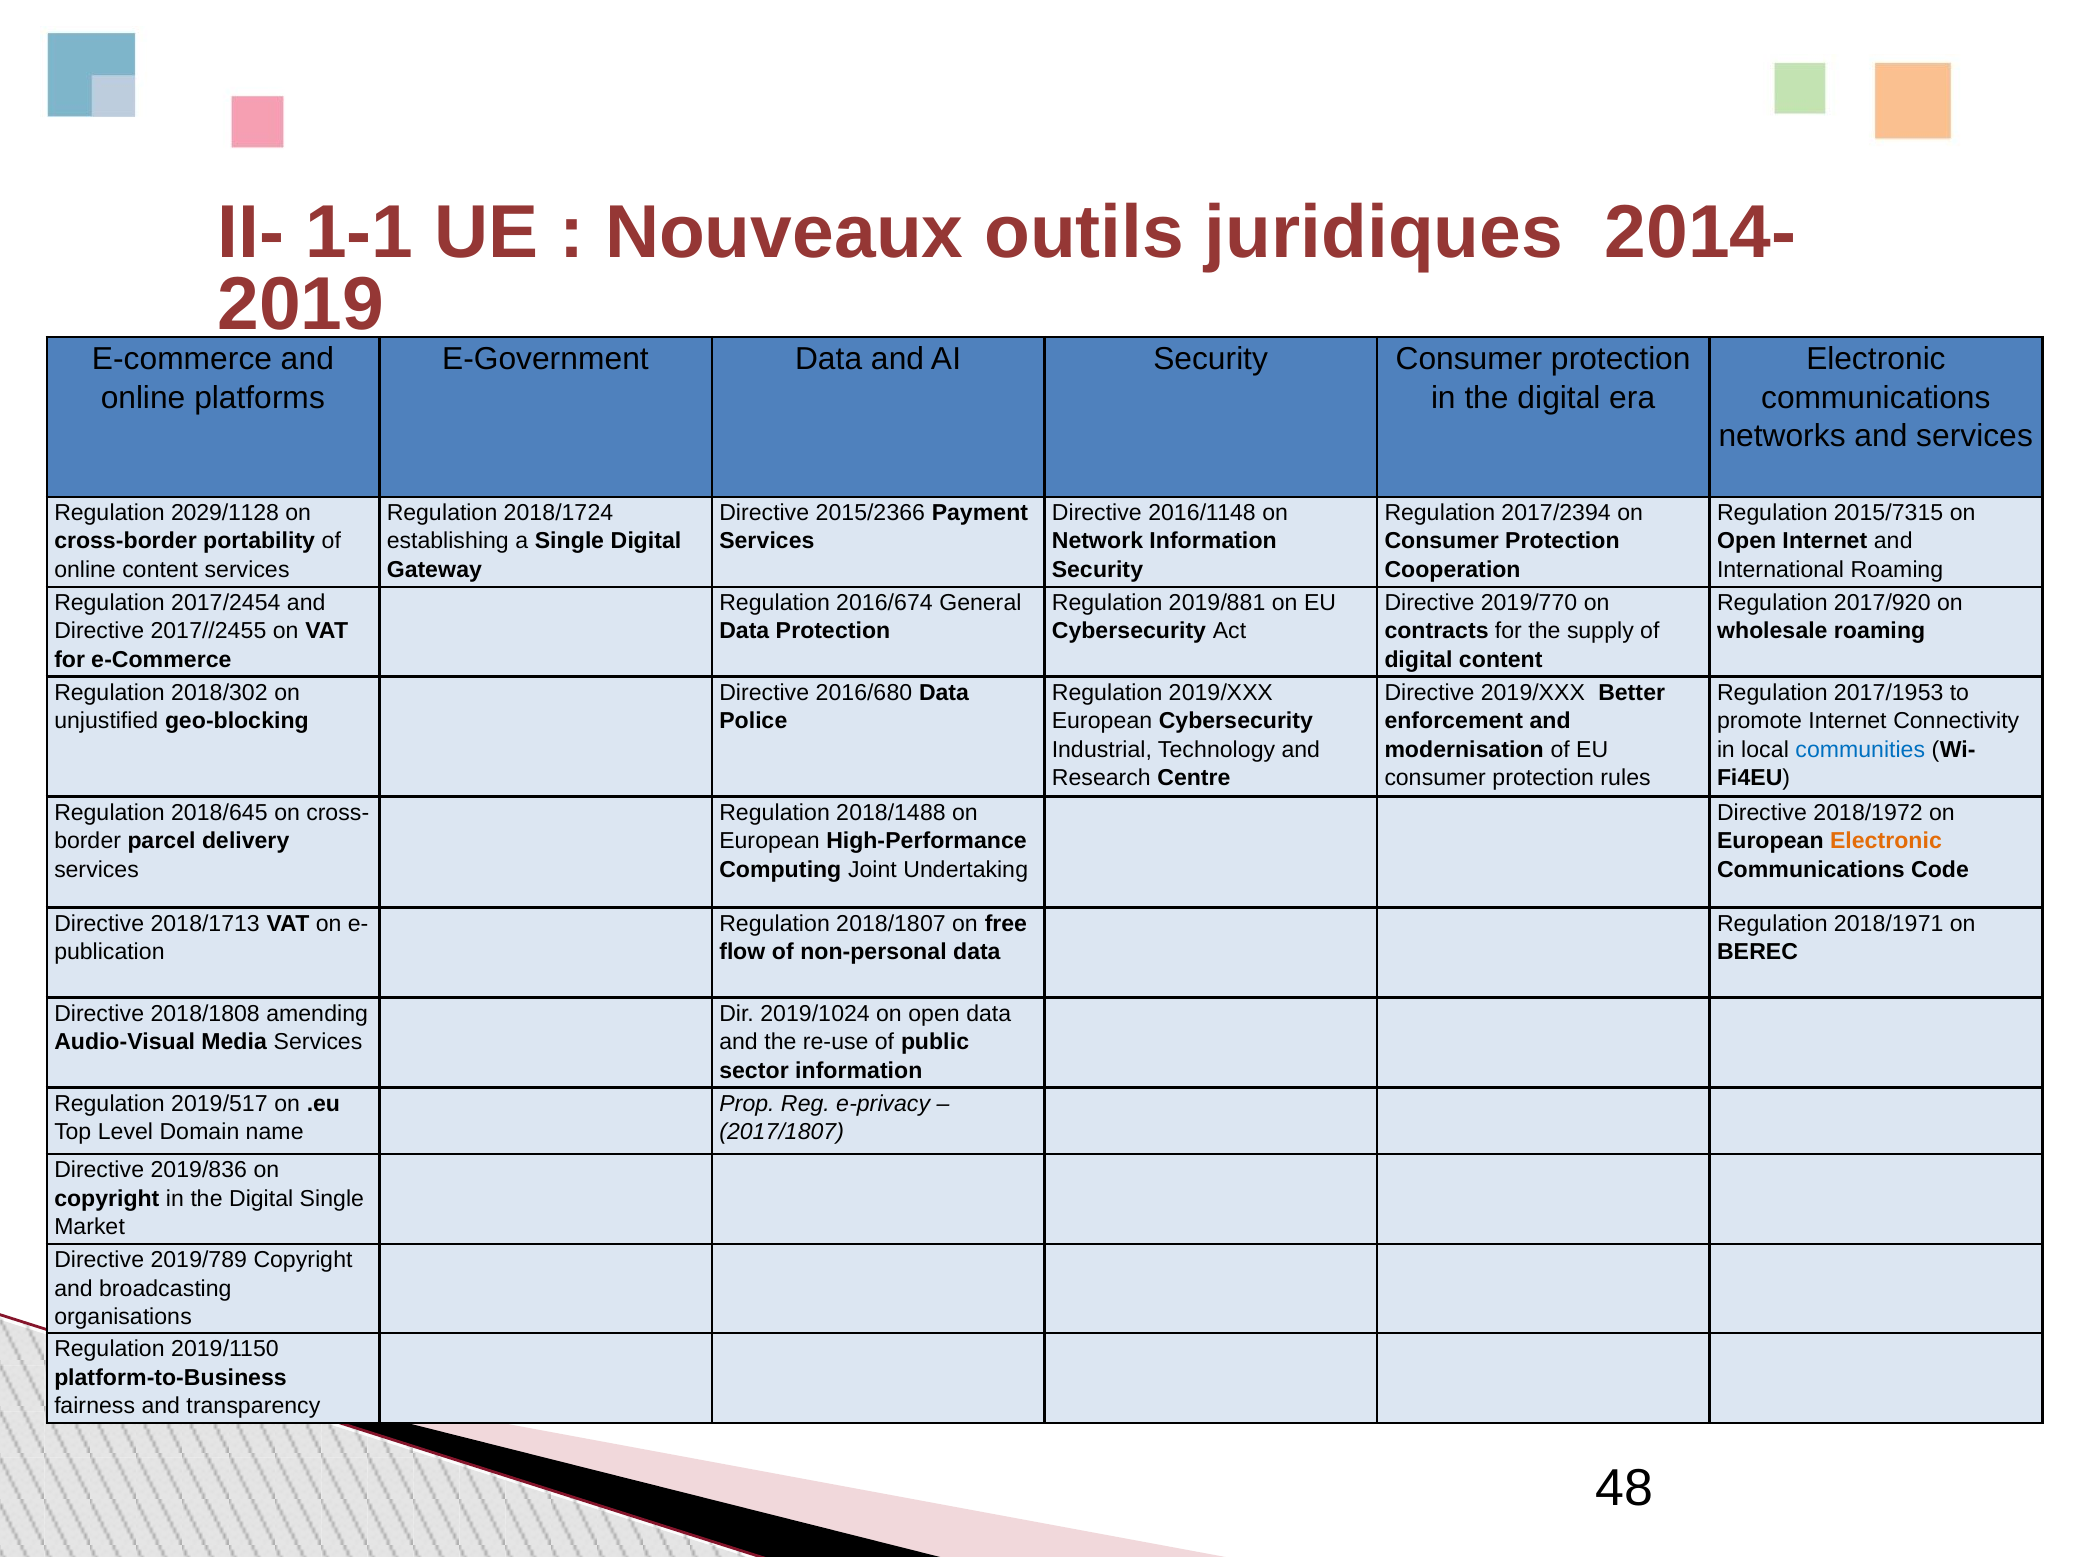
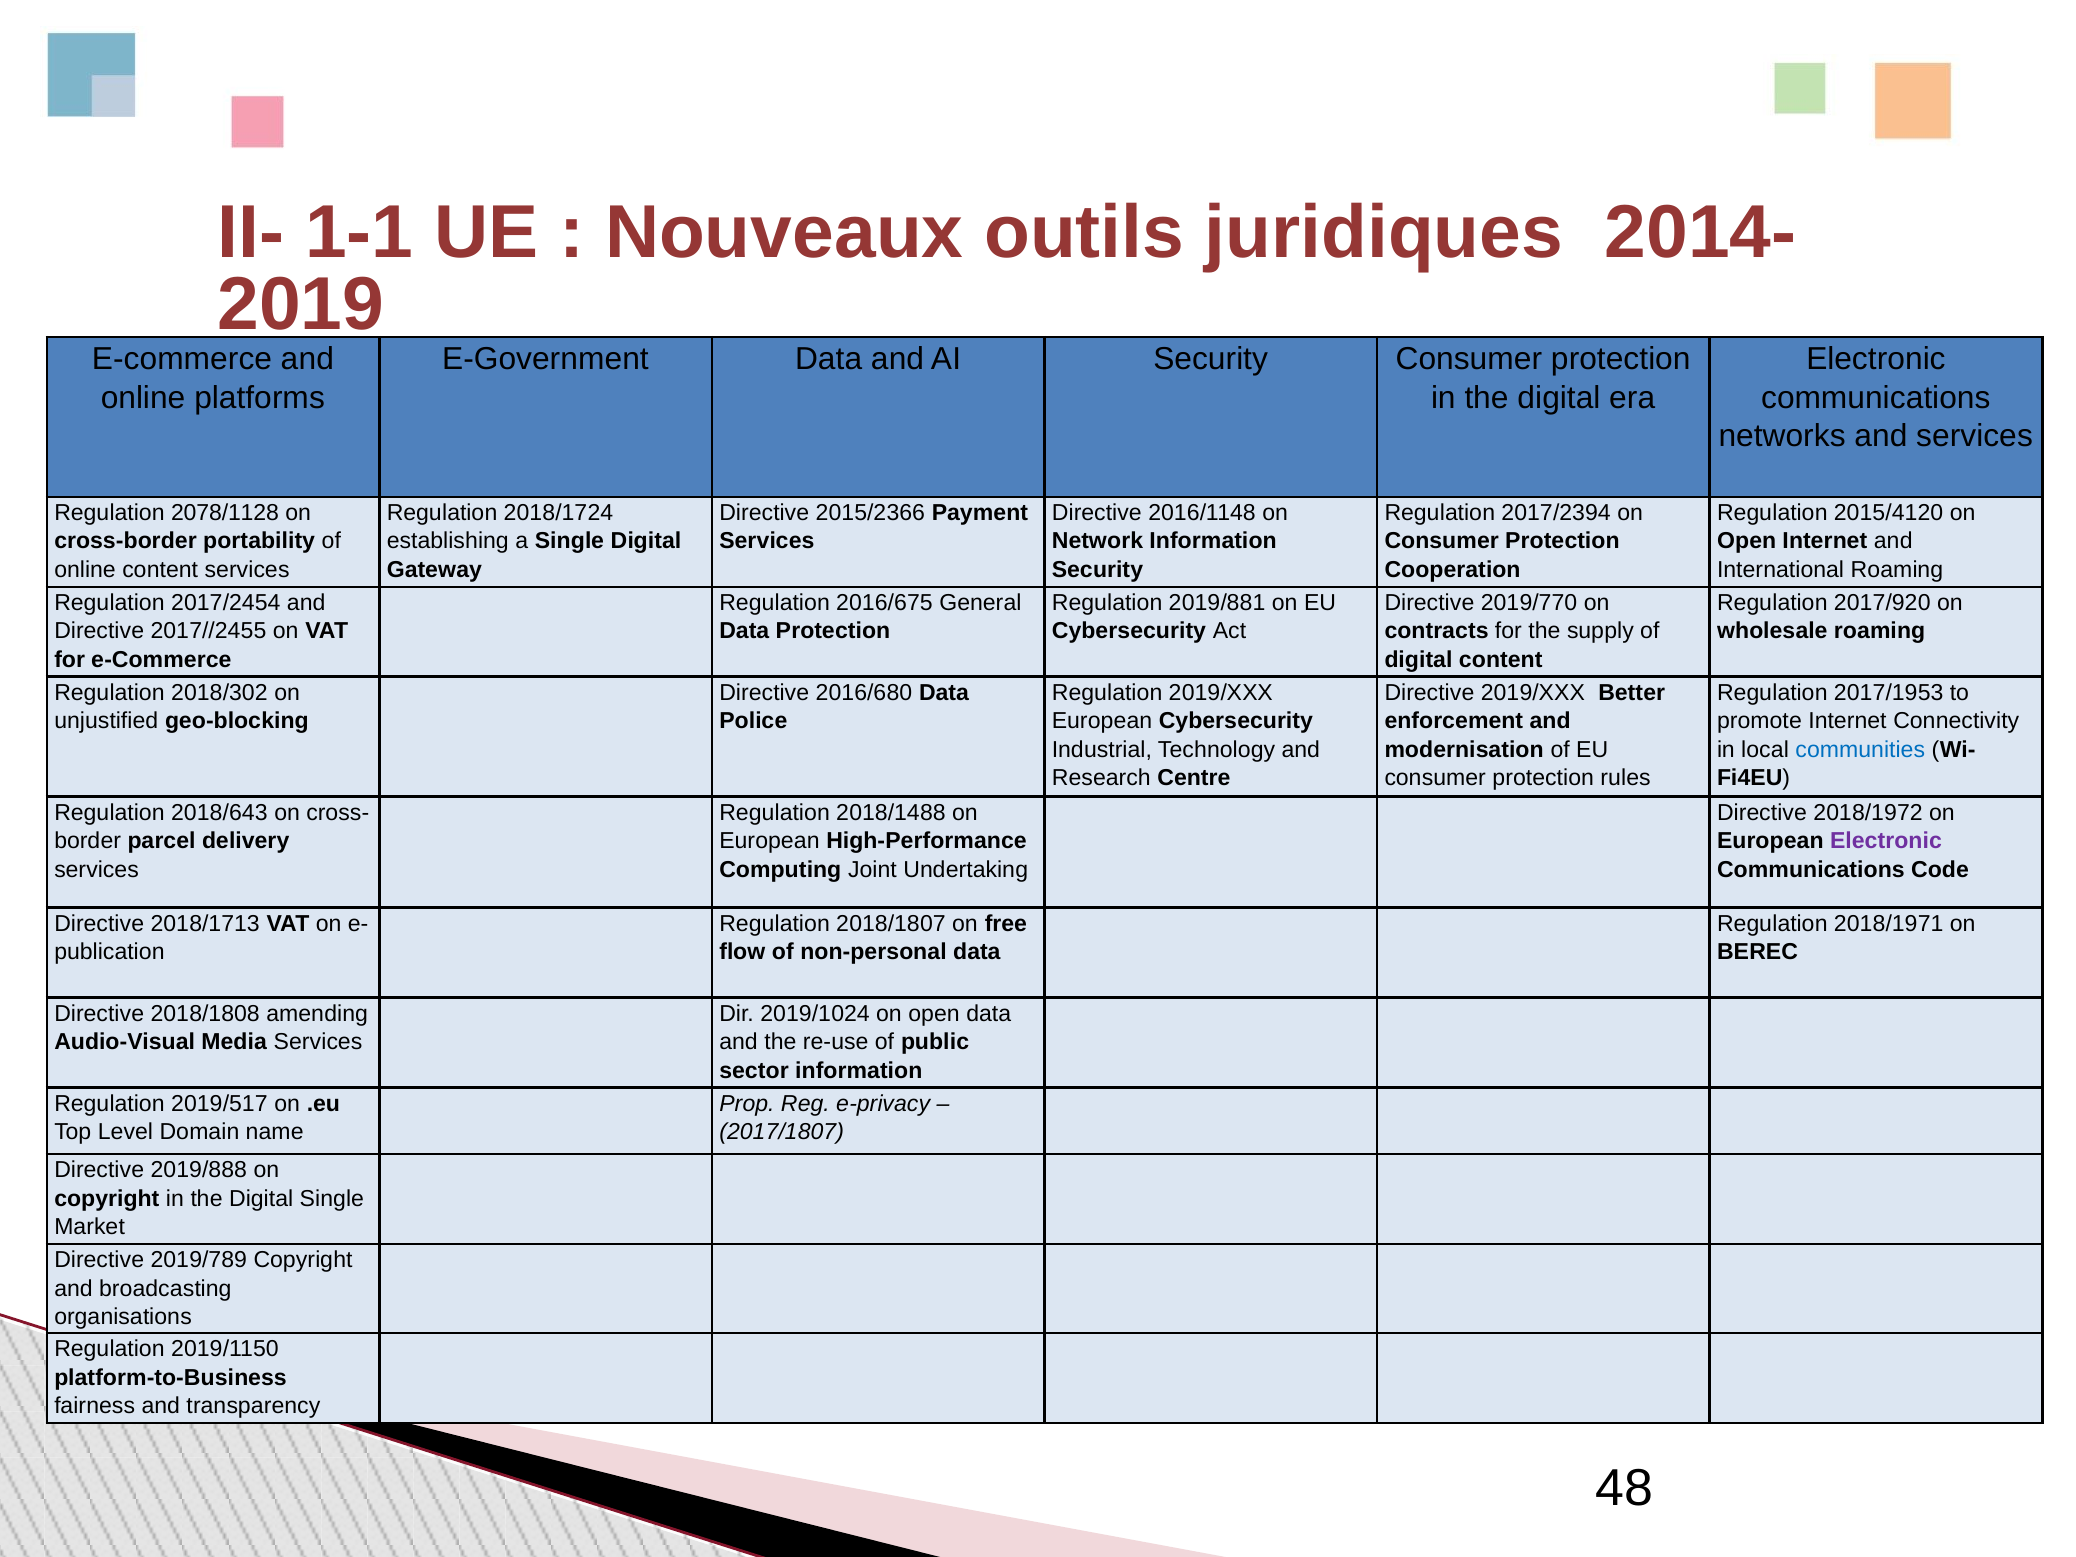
2029/1128: 2029/1128 -> 2078/1128
2015/7315: 2015/7315 -> 2015/4120
2016/674: 2016/674 -> 2016/675
2018/645: 2018/645 -> 2018/643
Electronic at (1886, 841) colour: orange -> purple
2019/836: 2019/836 -> 2019/888
